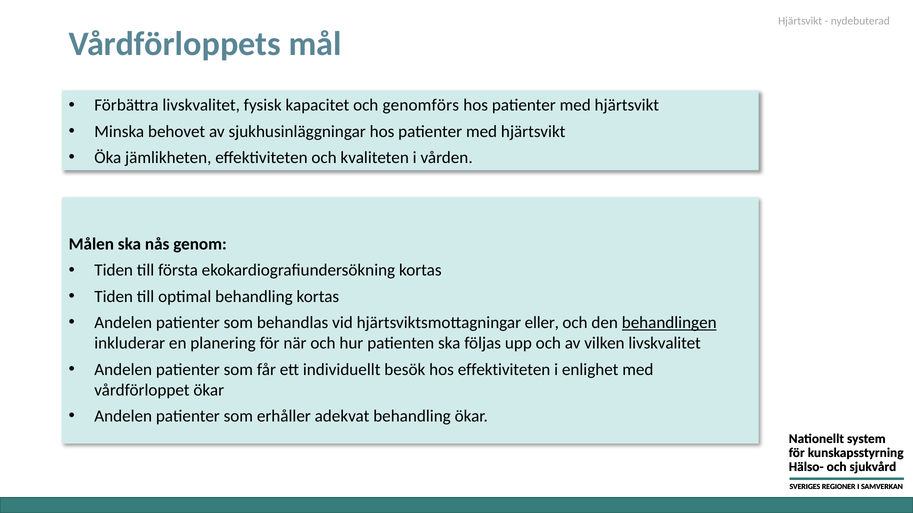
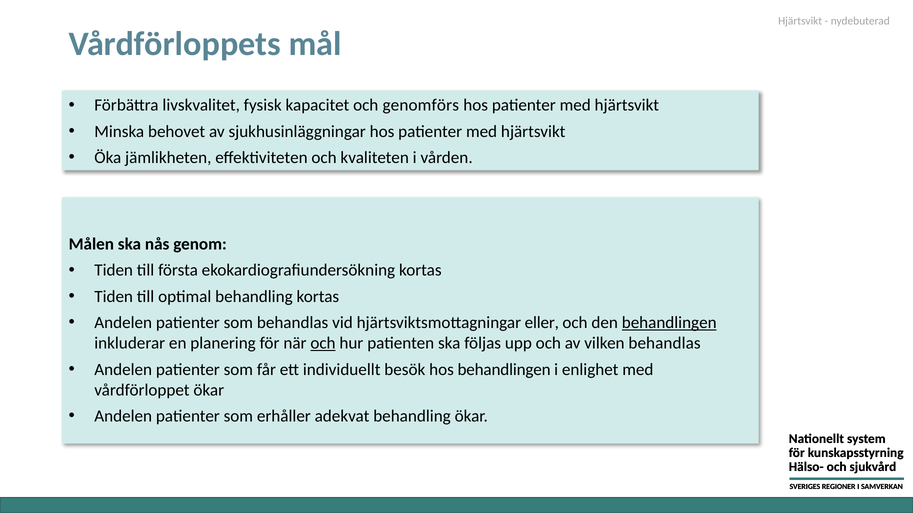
och at (323, 344) underline: none -> present
vilken livskvalitet: livskvalitet -> behandlas
hos effektiviteten: effektiviteten -> behandlingen
